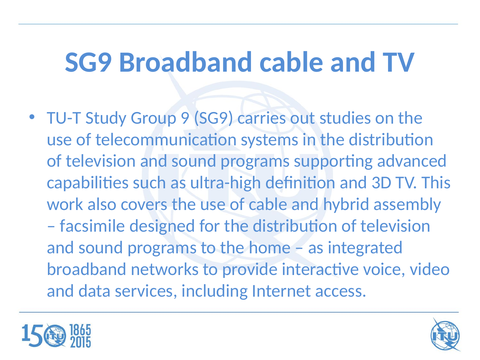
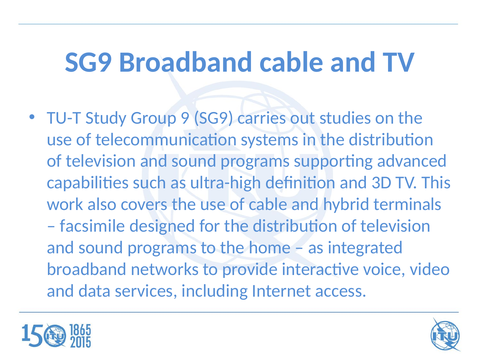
assembly: assembly -> terminals
